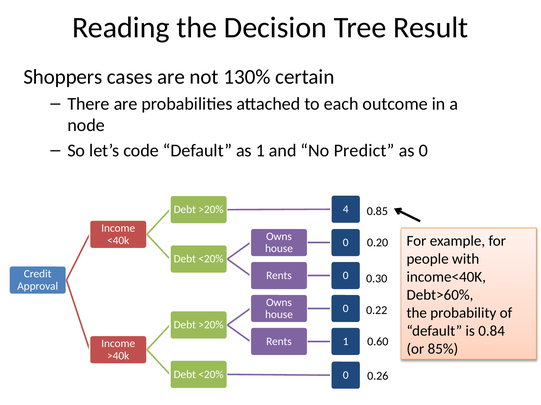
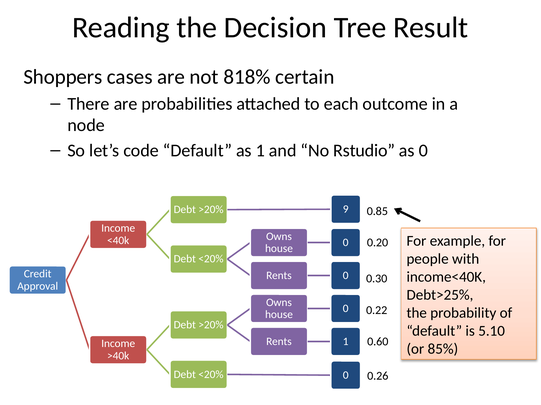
130%: 130% -> 818%
Predict: Predict -> Rstudio
4: 4 -> 9
Debt>60%: Debt>60% -> Debt>25%
0.84: 0.84 -> 5.10
